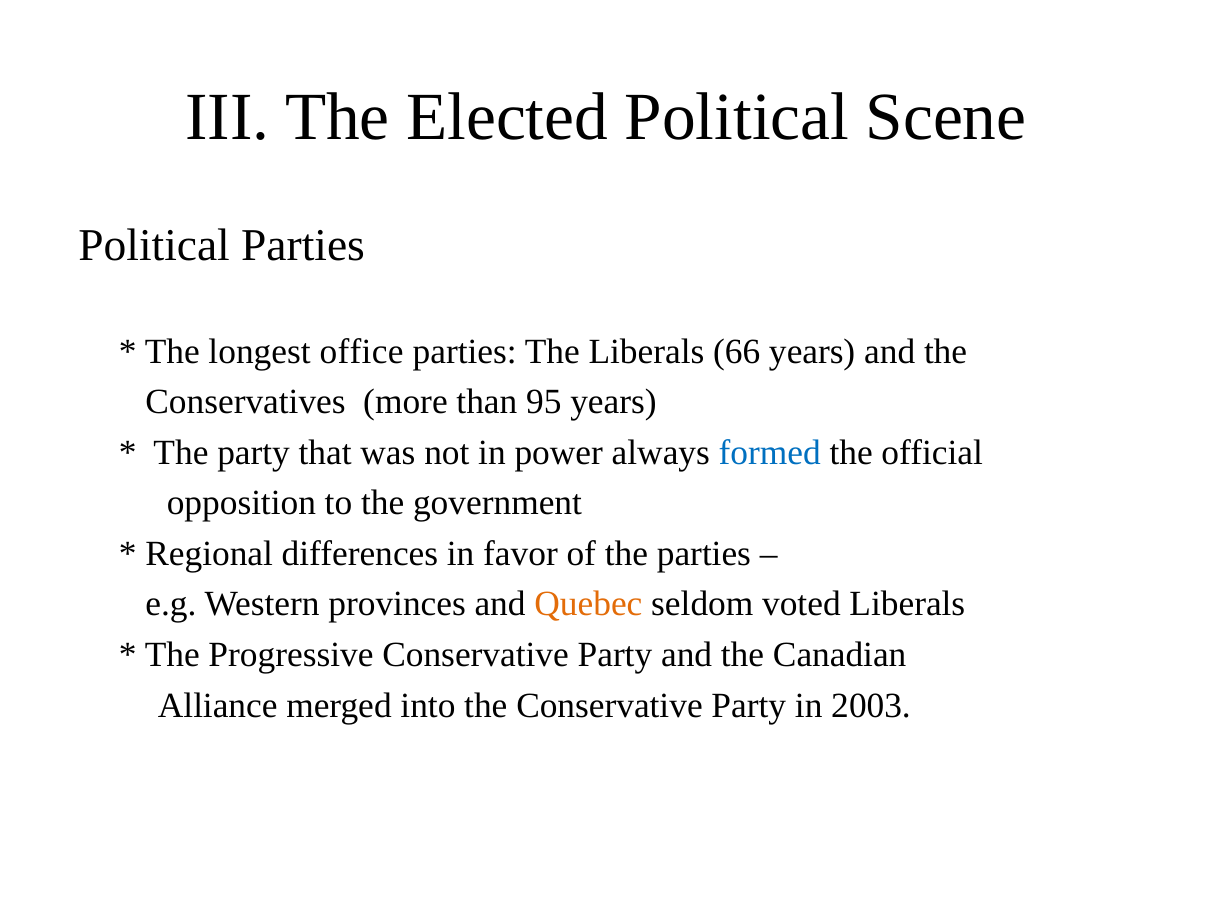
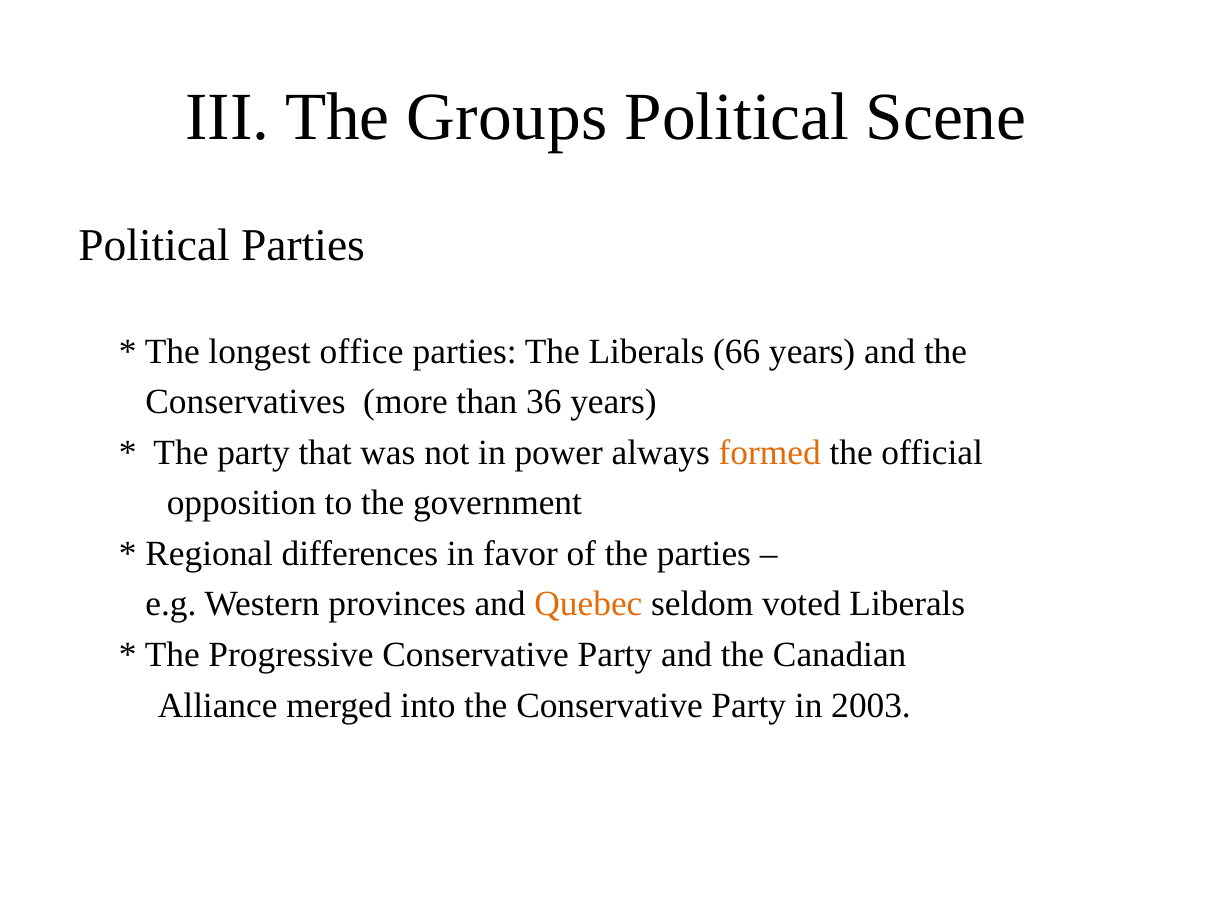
Elected: Elected -> Groups
95: 95 -> 36
formed colour: blue -> orange
